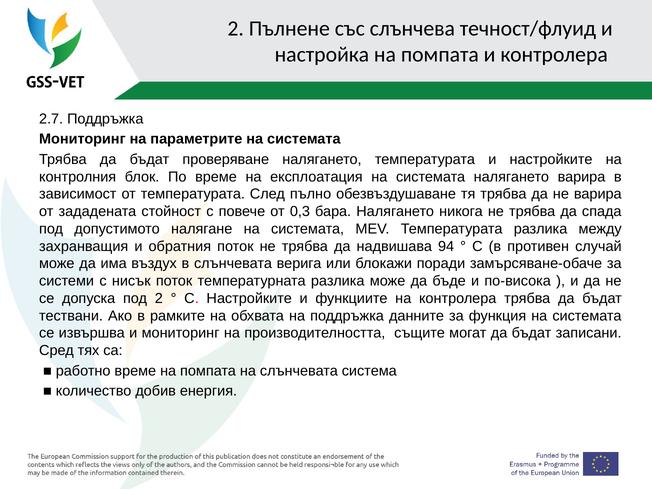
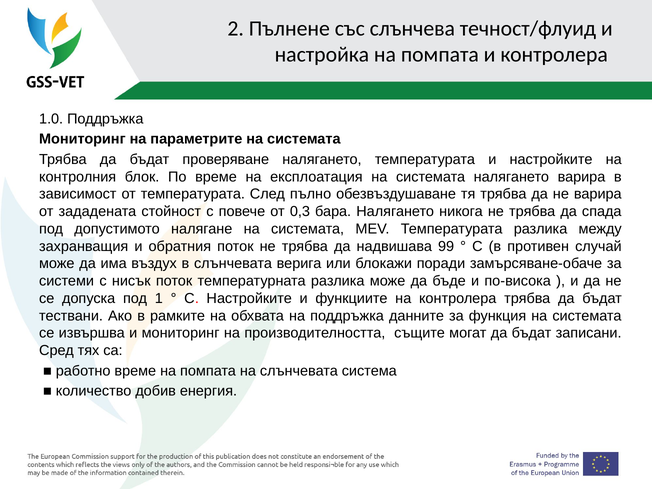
2.7: 2.7 -> 1.0
94: 94 -> 99
под 2: 2 -> 1
